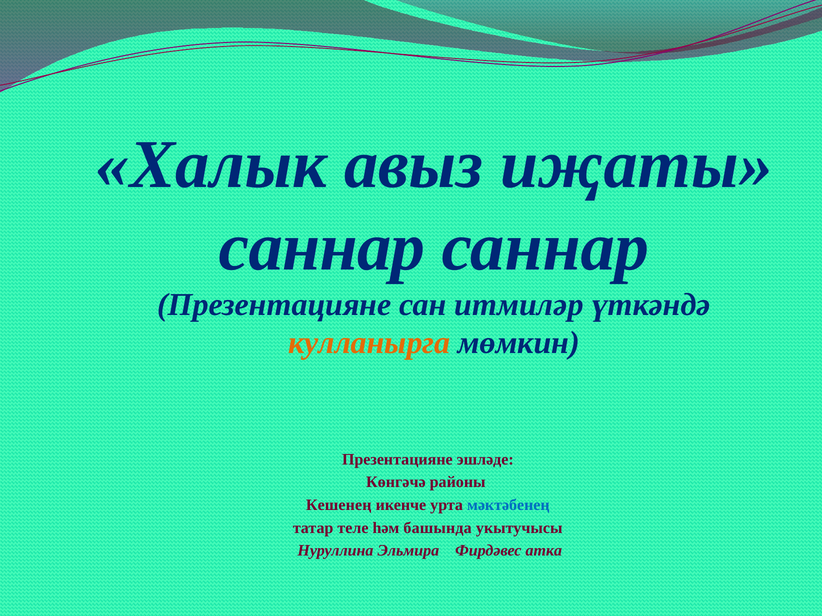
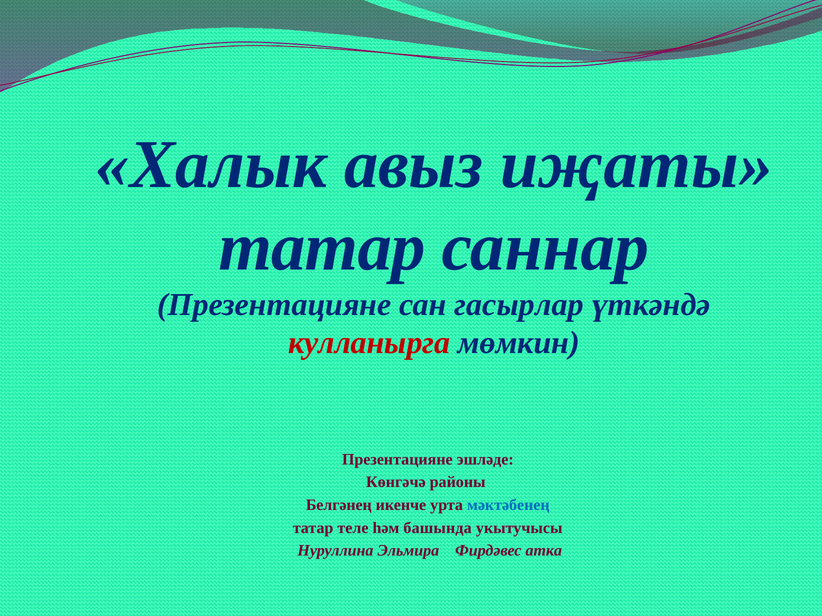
саннар at (322, 247): саннар -> татар
итмиләр: итмиләр -> гасырлар
кулланырга colour: orange -> red
Кешенең: Кешенең -> Белгәнең
